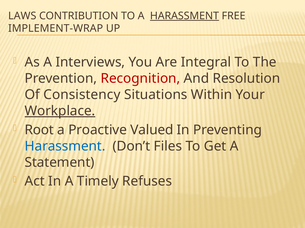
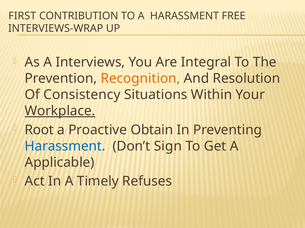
LAWS: LAWS -> FIRST
HARASSMENT at (184, 16) underline: present -> none
IMPLEMENT-WRAP: IMPLEMENT-WRAP -> INTERVIEWS-WRAP
Recognition colour: red -> orange
Valued: Valued -> Obtain
Files: Files -> Sign
Statement: Statement -> Applicable
